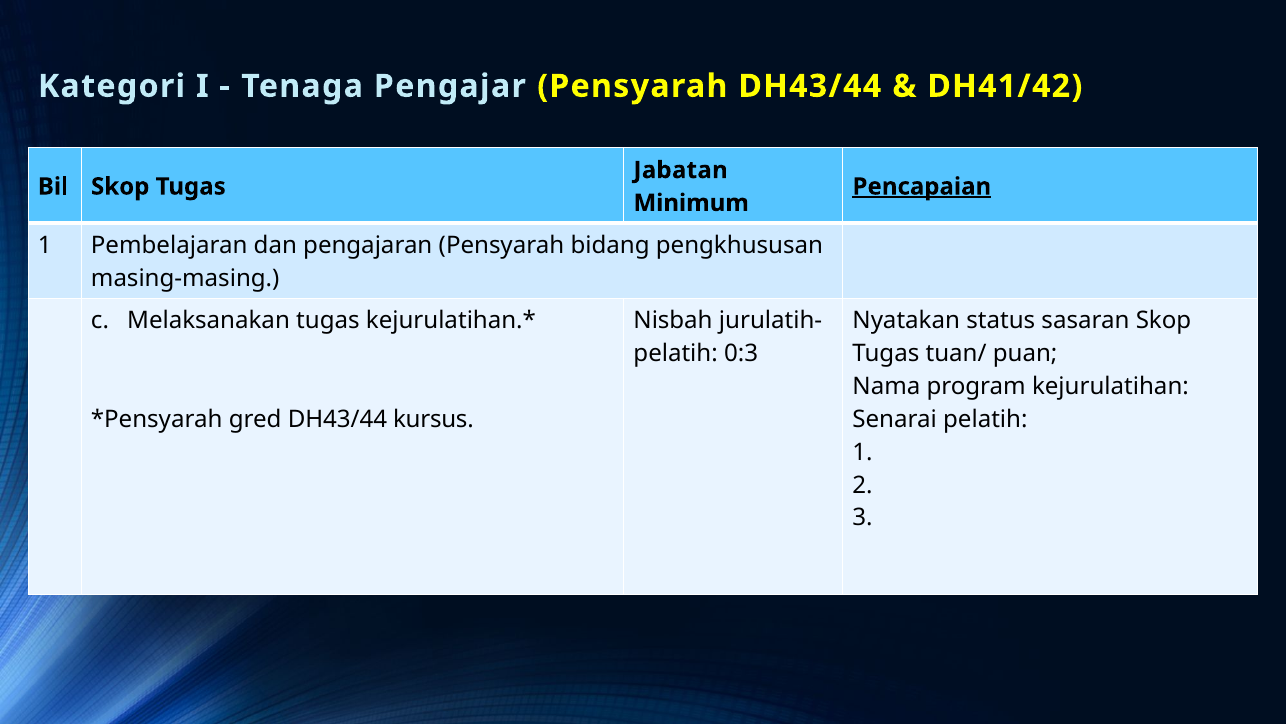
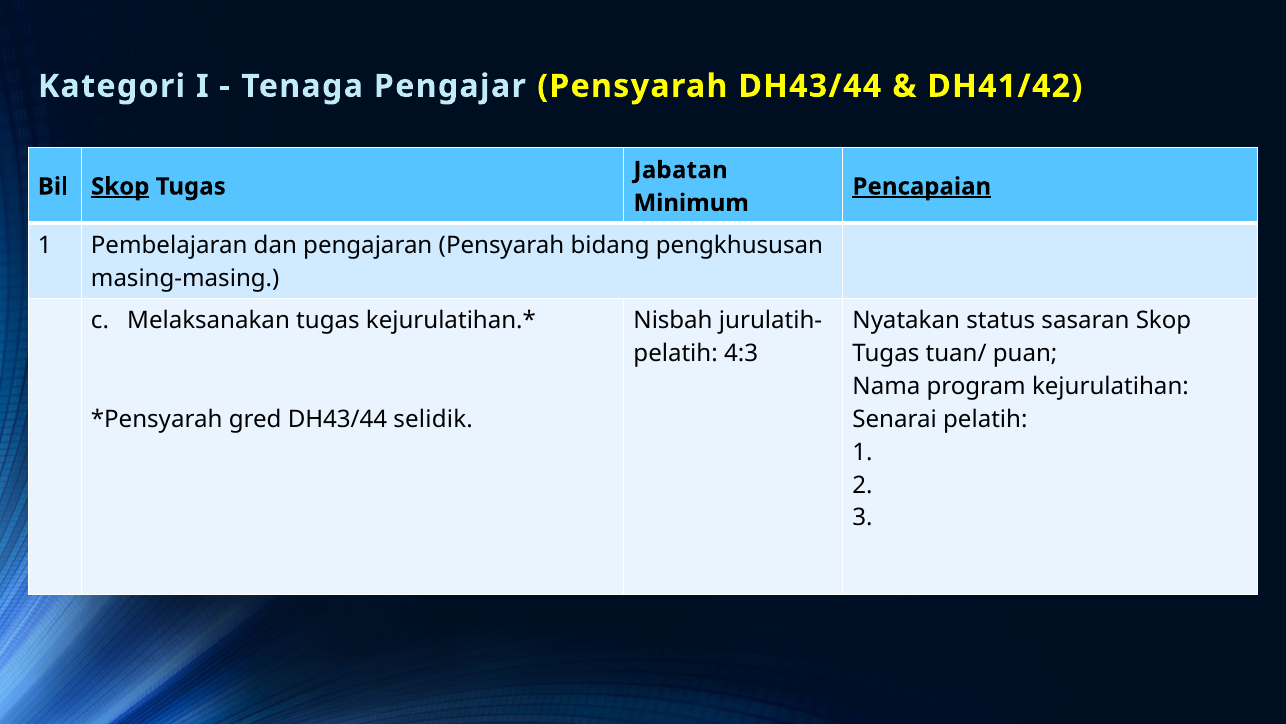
Skop at (120, 186) underline: none -> present
0:3: 0:3 -> 4:3
kursus: kursus -> selidik
